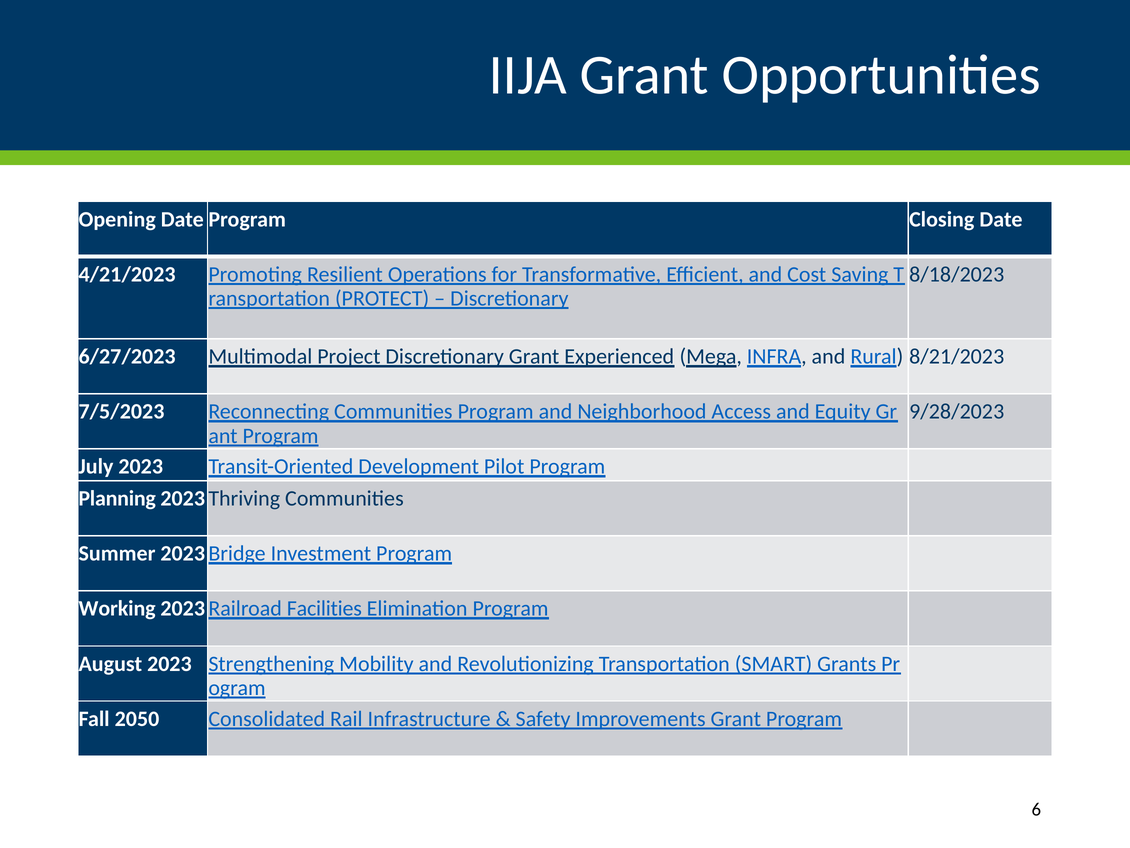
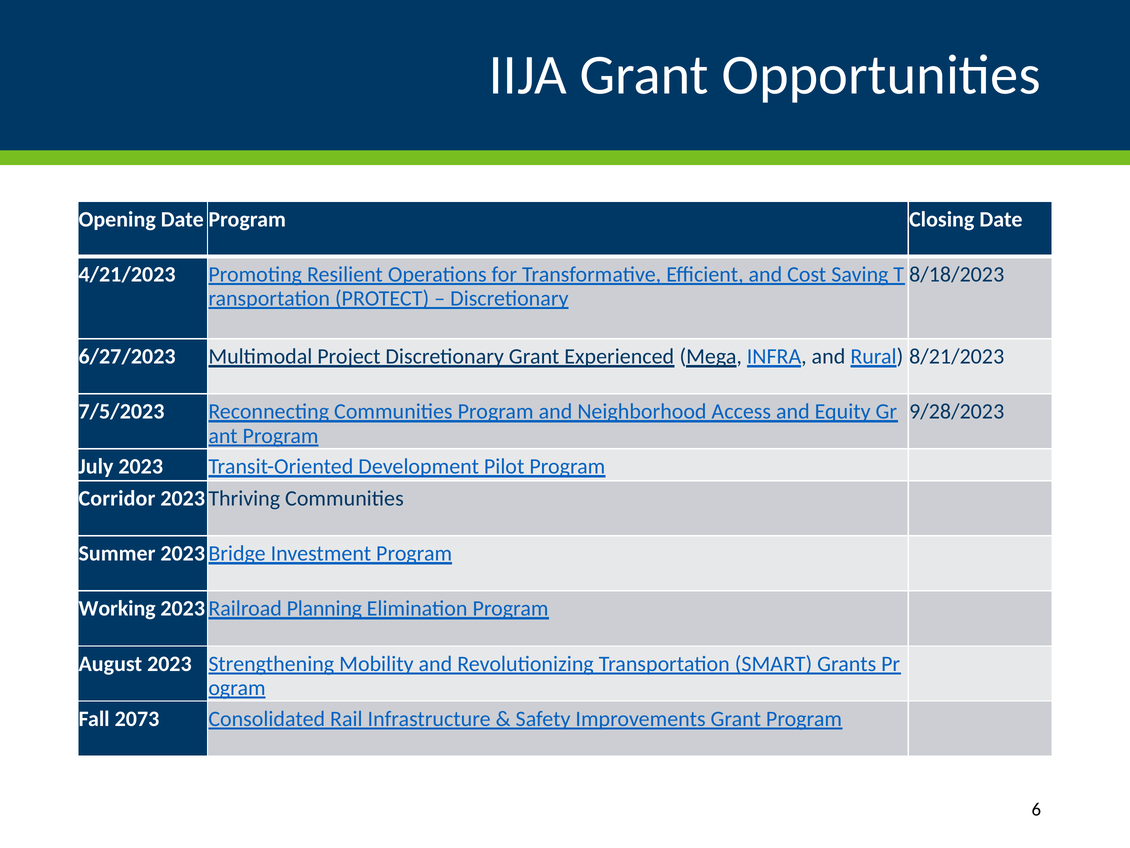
Planning: Planning -> Corridor
Facilities: Facilities -> Planning
2050: 2050 -> 2073
